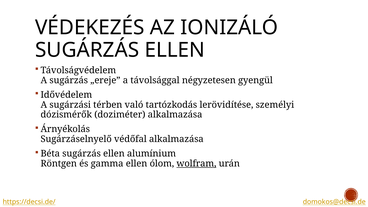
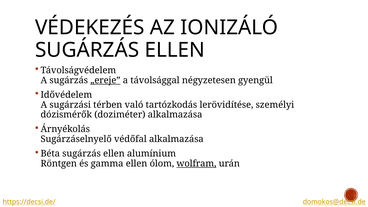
„ereje underline: none -> present
